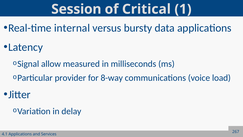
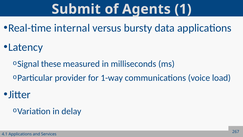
Session: Session -> Submit
Critical: Critical -> Agents
allow: allow -> these
8-way: 8-way -> 1-way
